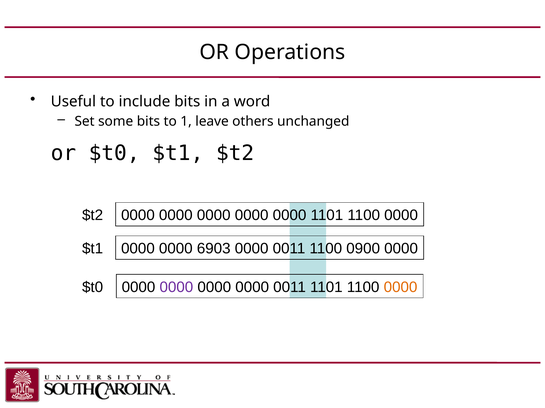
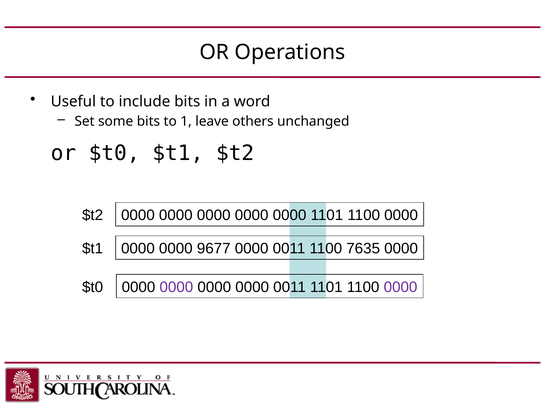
6903: 6903 -> 9677
0900: 0900 -> 7635
0000 at (401, 288) colour: orange -> purple
